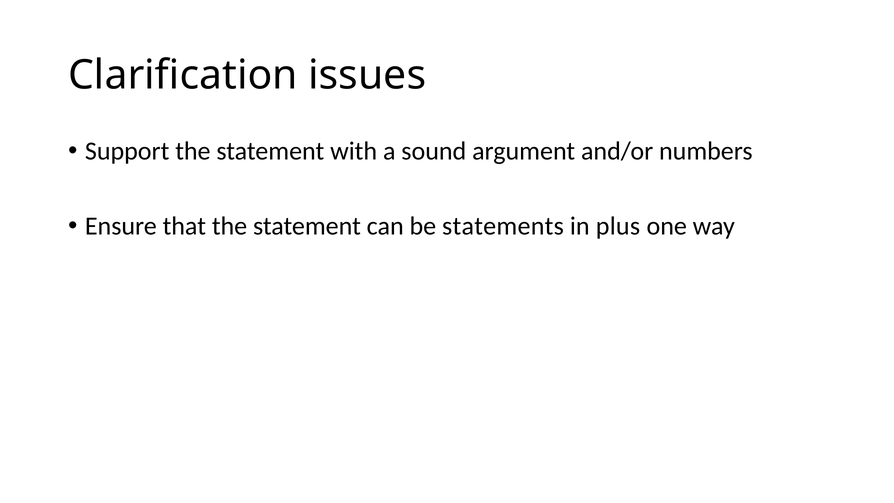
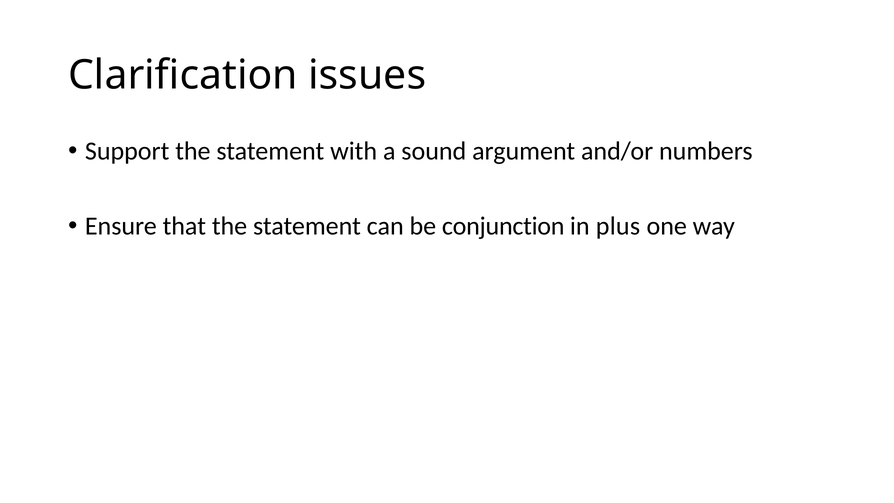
statements: statements -> conjunction
